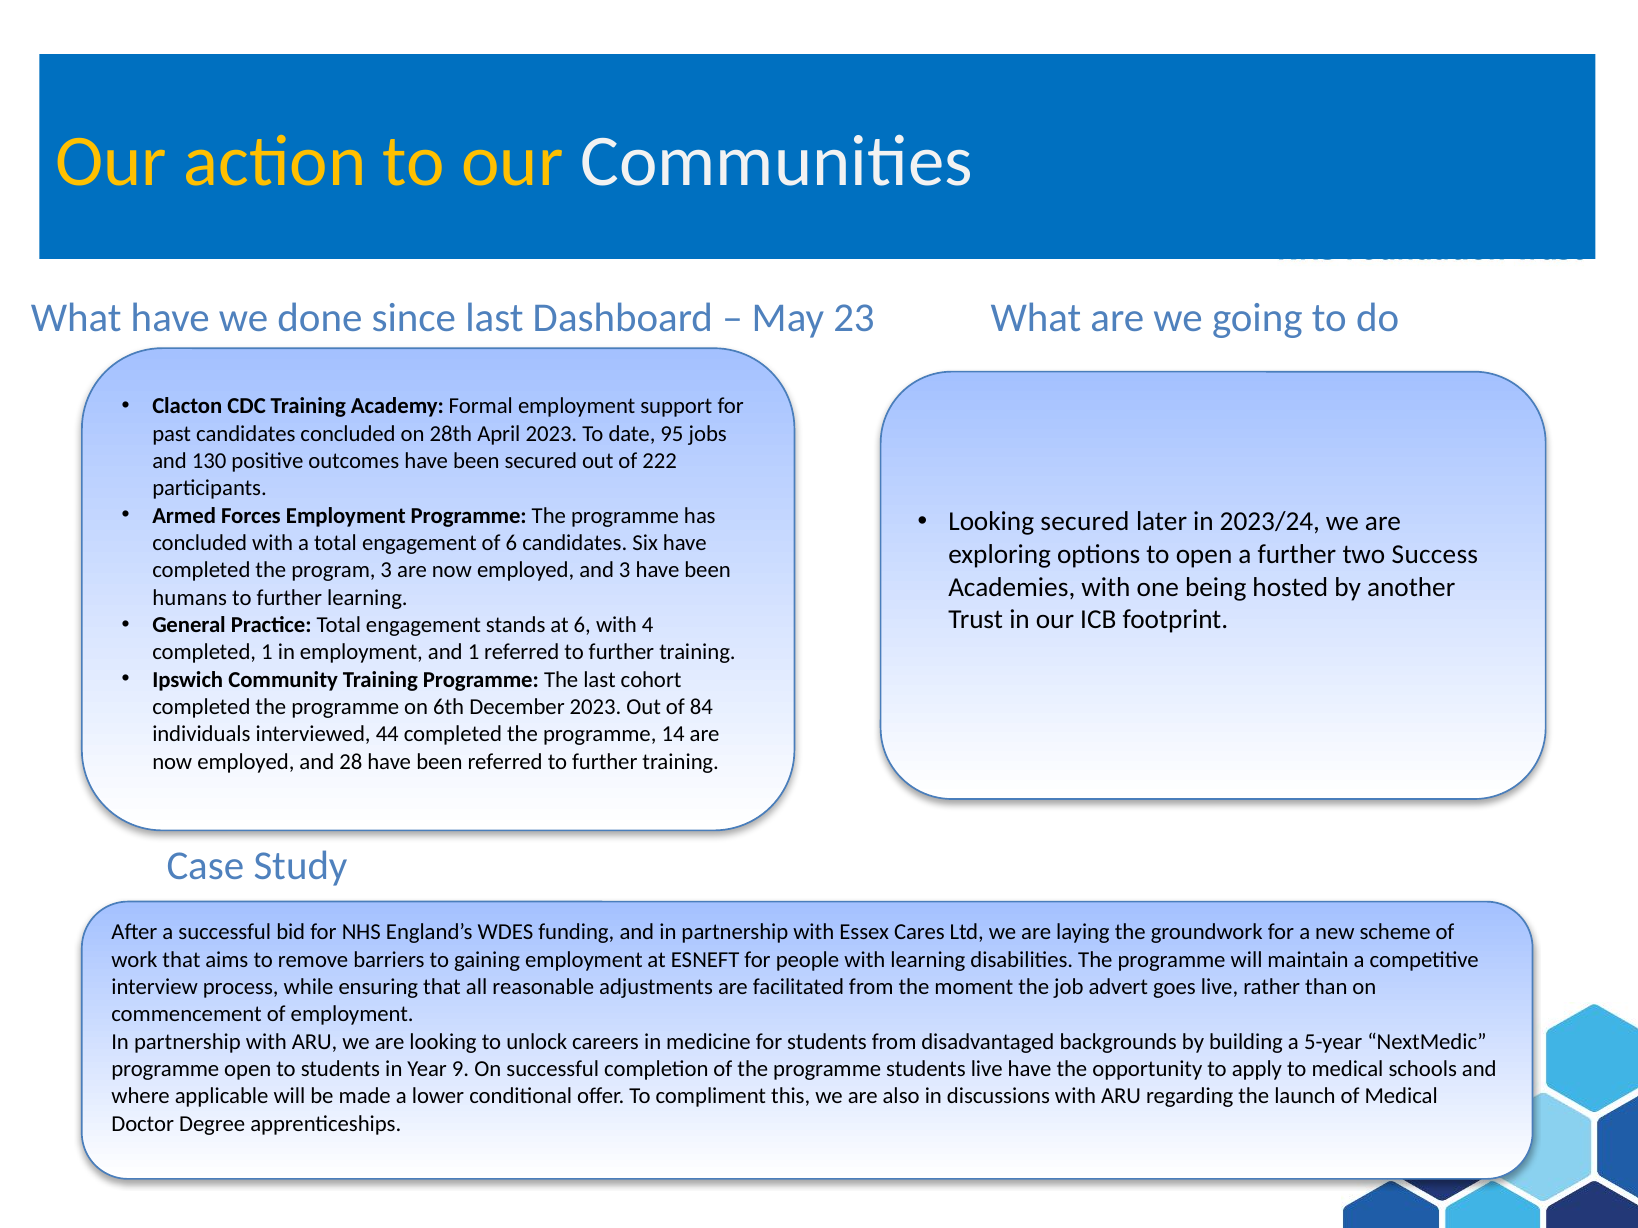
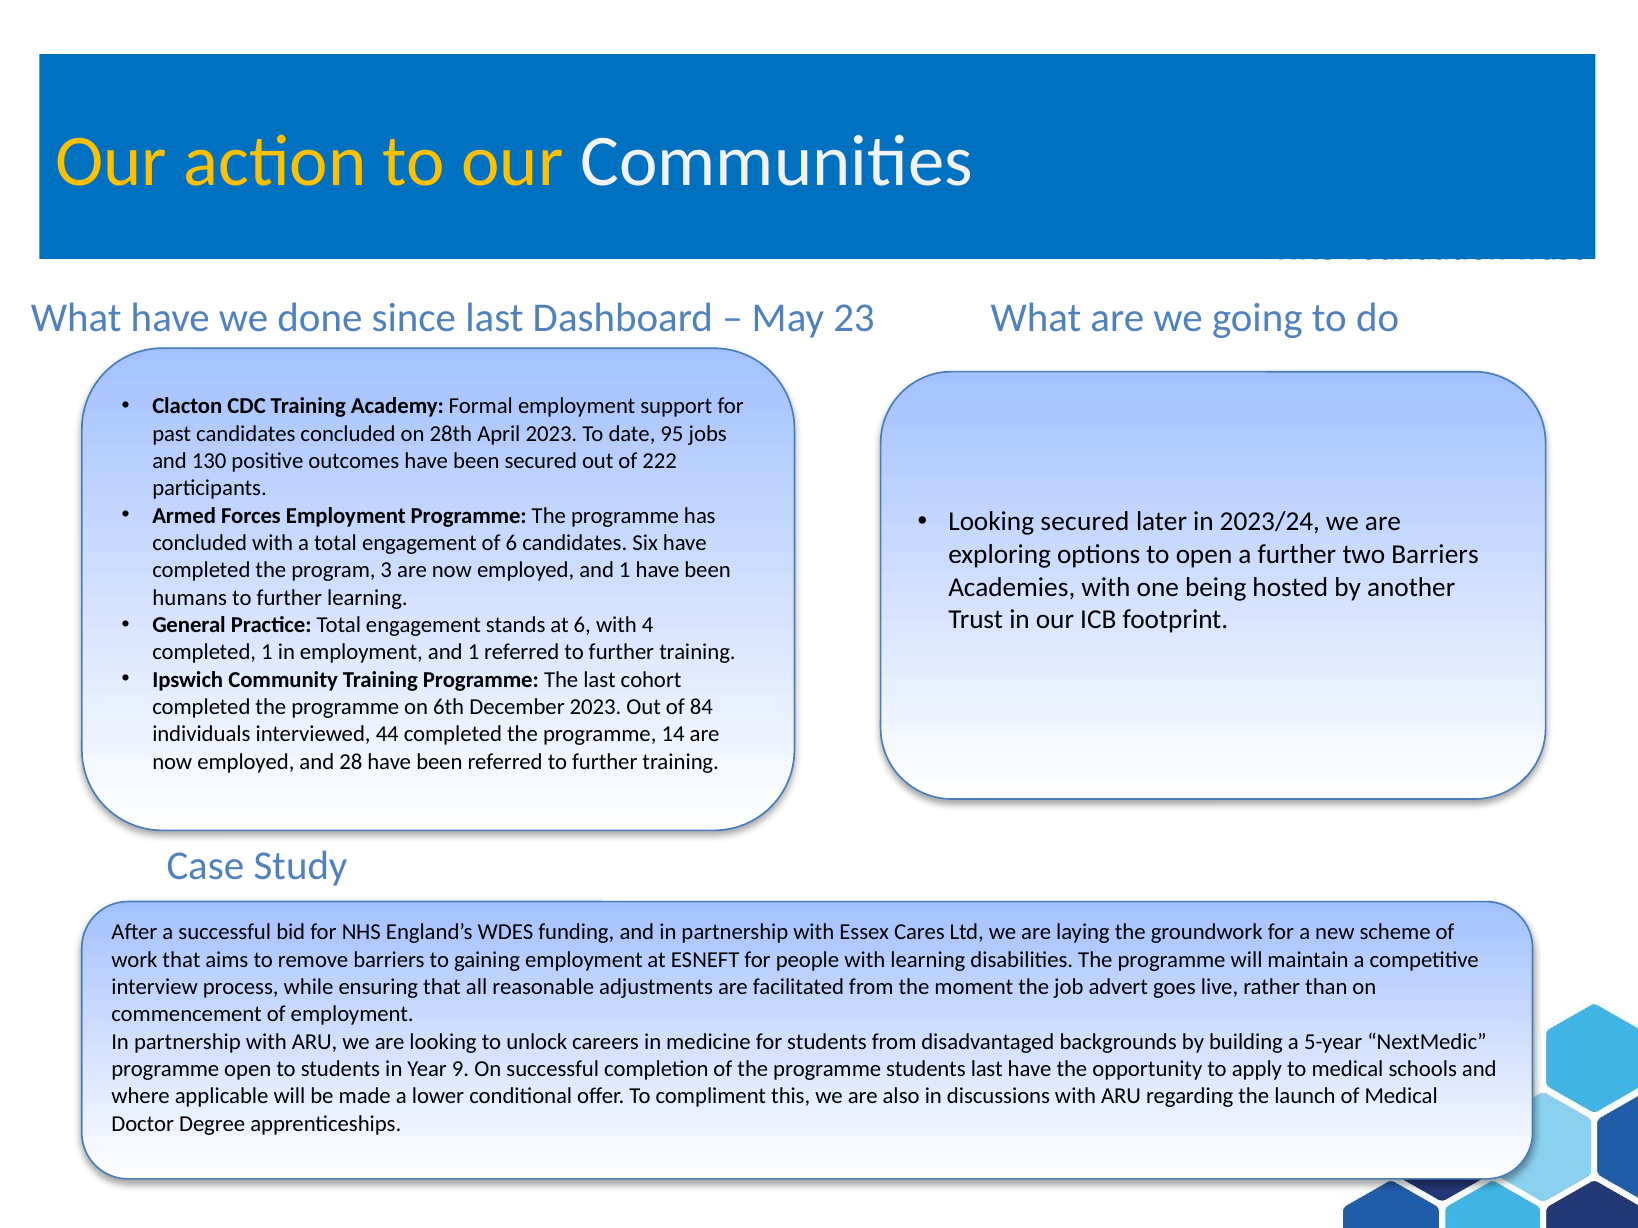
two Success: Success -> Barriers
employed and 3: 3 -> 1
students live: live -> last
